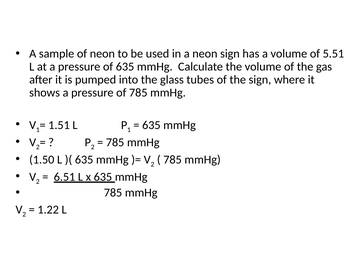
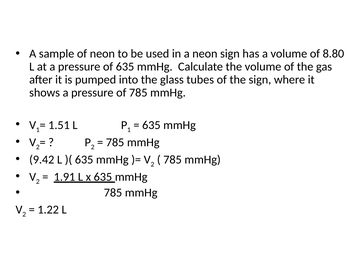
5.51: 5.51 -> 8.80
1.50: 1.50 -> 9.42
6.51: 6.51 -> 1.91
